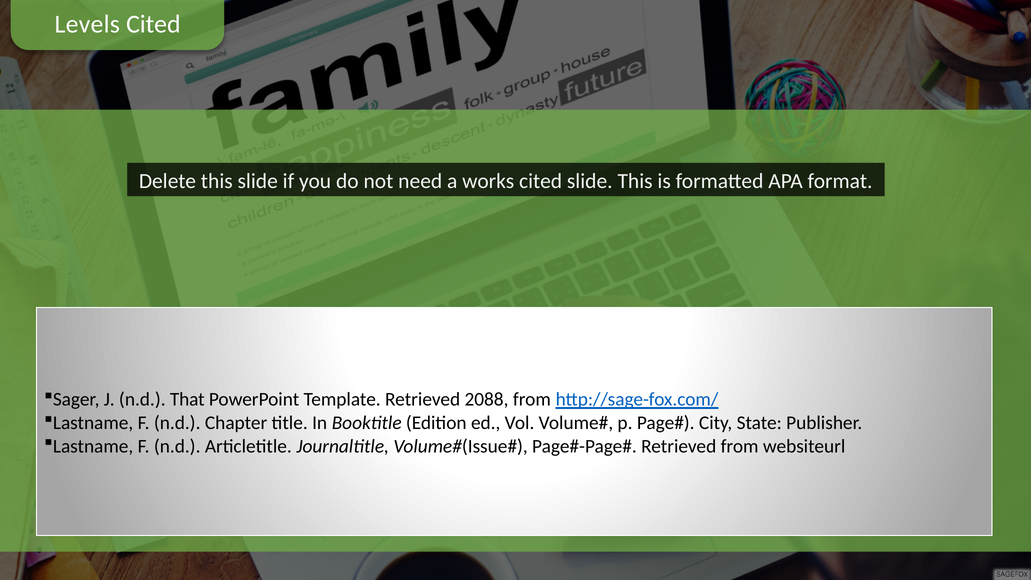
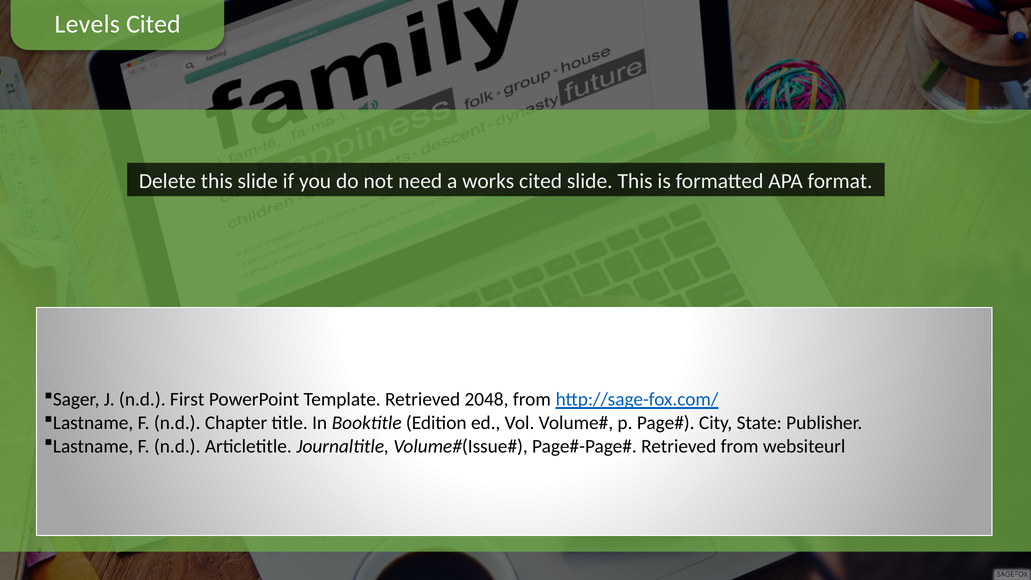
That: That -> First
2088: 2088 -> 2048
